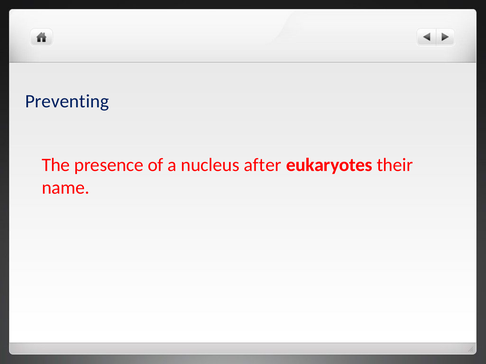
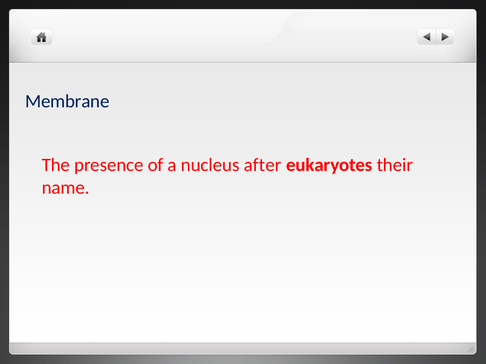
Preventing: Preventing -> Membrane
